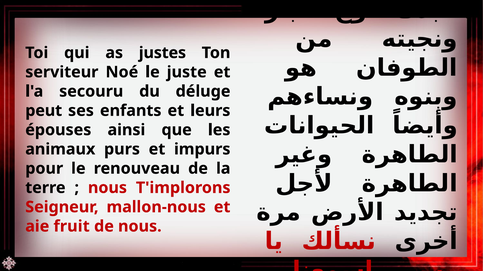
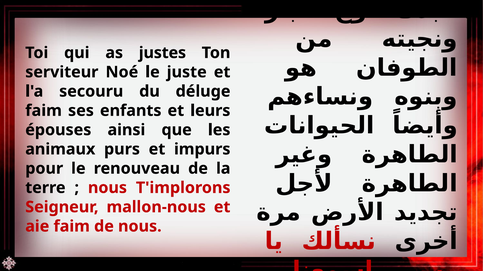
peut at (44, 111): peut -> faim
aie fruit: fruit -> faim
